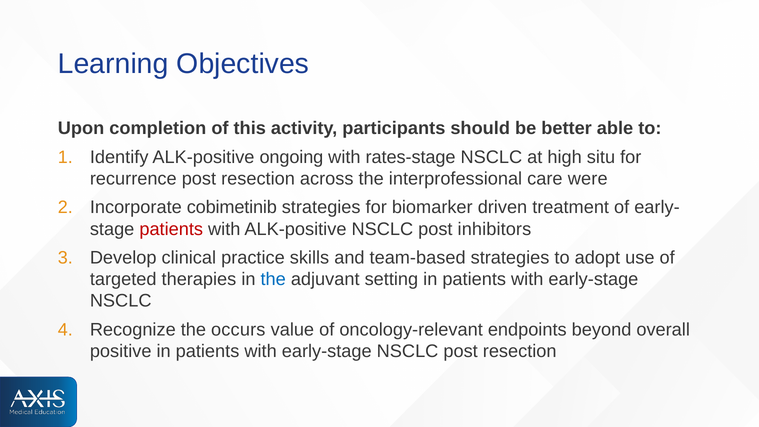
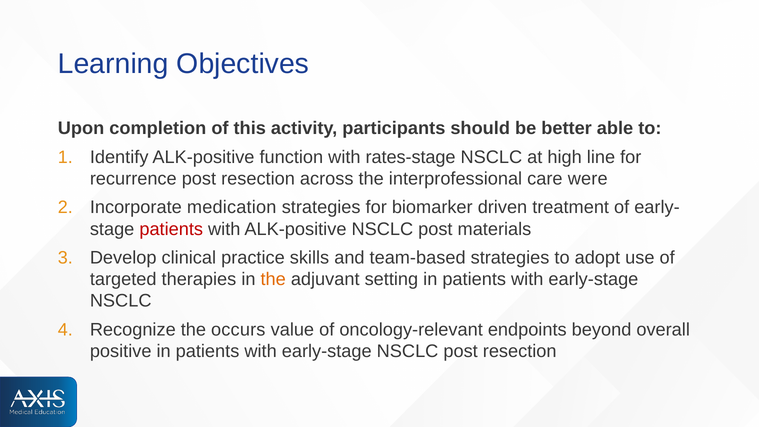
ongoing: ongoing -> function
situ: situ -> line
cobimetinib: cobimetinib -> medication
inhibitors: inhibitors -> materials
the at (273, 279) colour: blue -> orange
